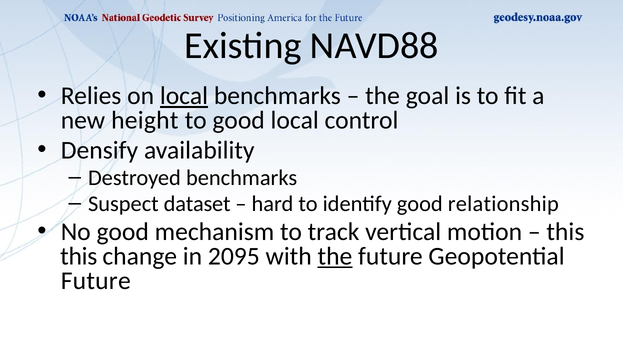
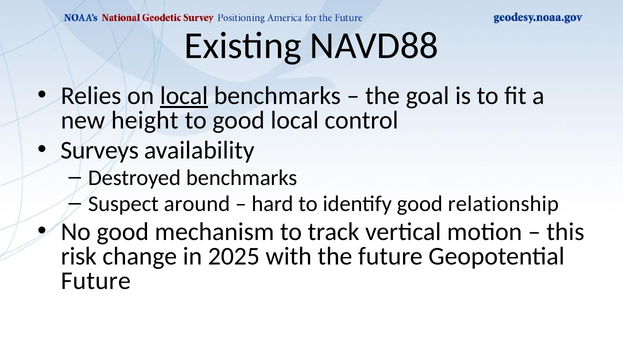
Densify: Densify -> Surveys
dataset: dataset -> around
this at (79, 257): this -> risk
2095: 2095 -> 2025
the at (335, 257) underline: present -> none
